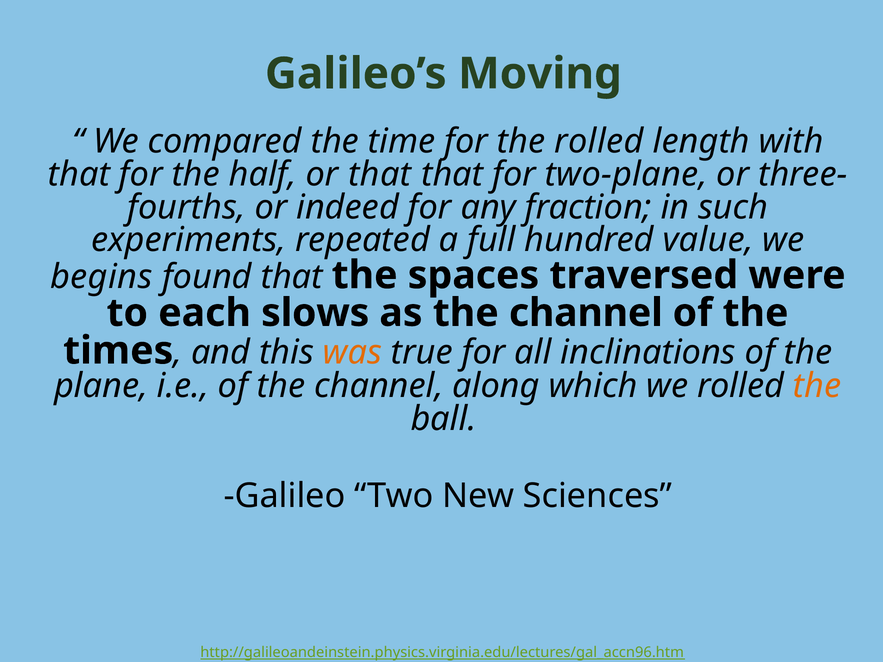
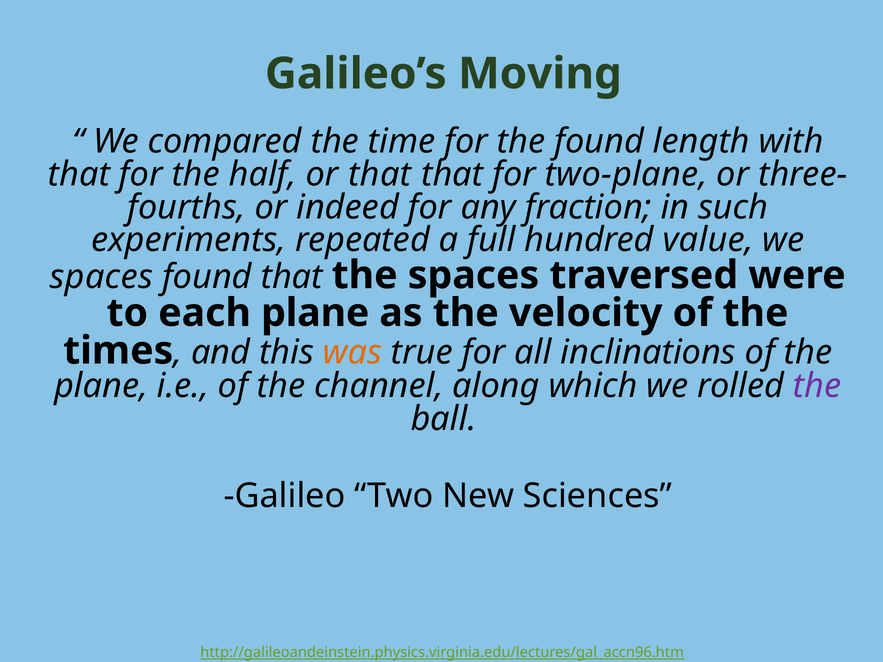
the rolled: rolled -> found
begins at (101, 277): begins -> spaces
each slows: slows -> plane
as the channel: channel -> velocity
the at (817, 386) colour: orange -> purple
